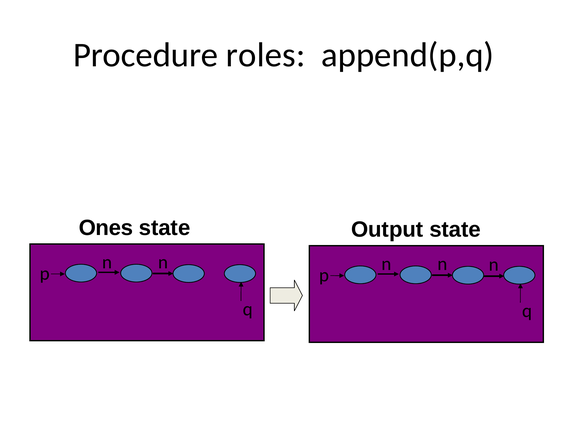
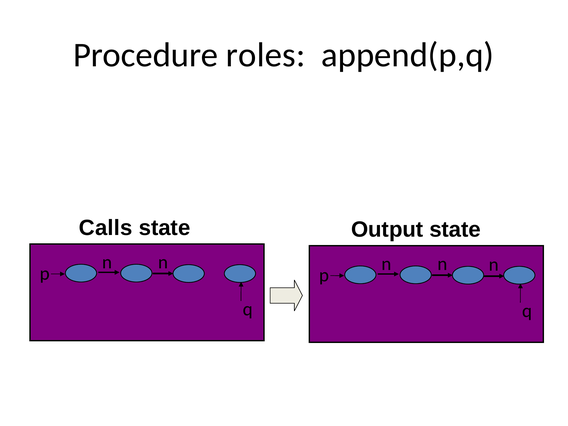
Ones: Ones -> Calls
